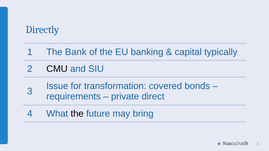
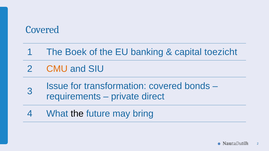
Directly at (42, 30): Directly -> Covered
Bank: Bank -> Boek
typically: typically -> toezicht
CMU colour: black -> orange
